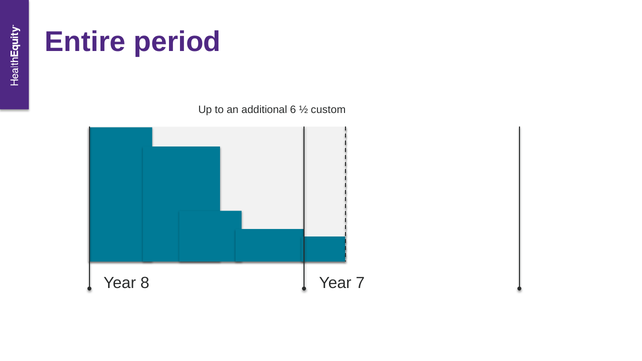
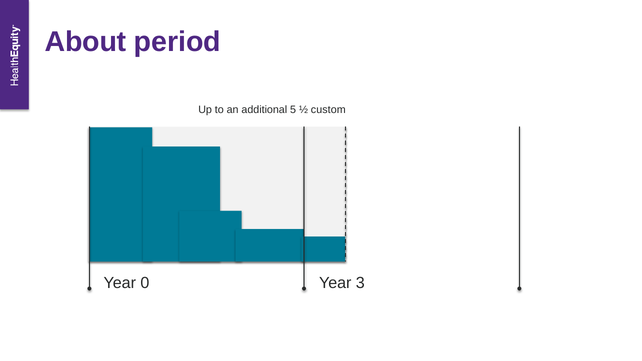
Entire: Entire -> About
6: 6 -> 5
8: 8 -> 0
7: 7 -> 3
